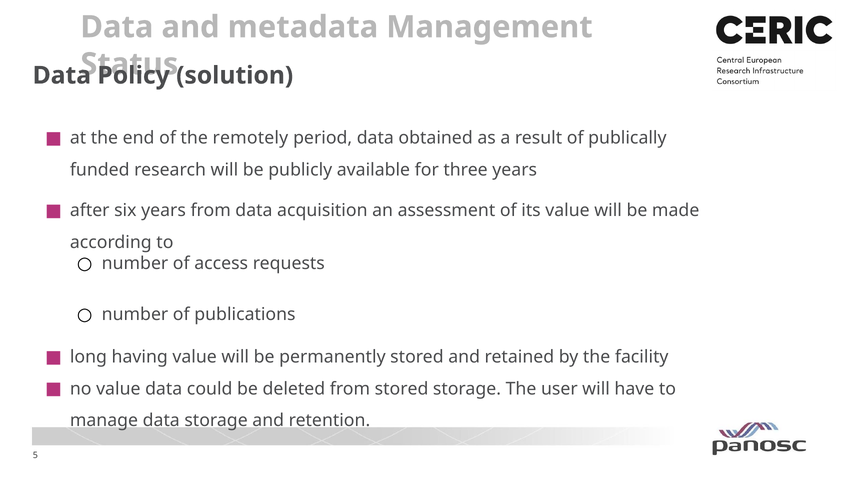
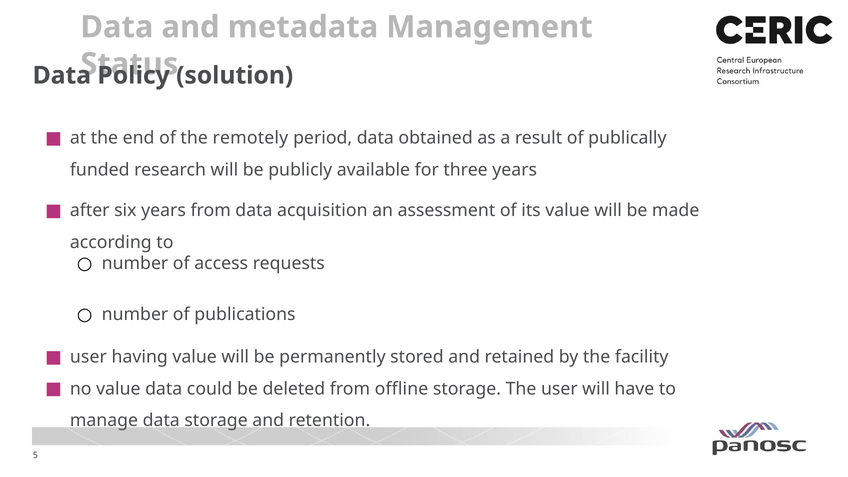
long at (88, 357): long -> user
from stored: stored -> offline
